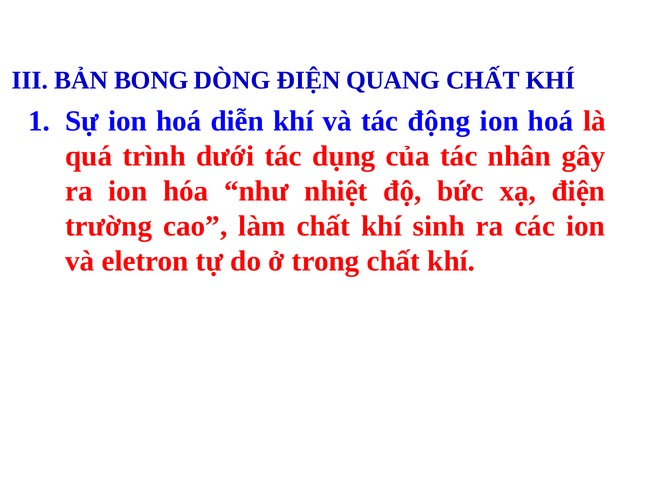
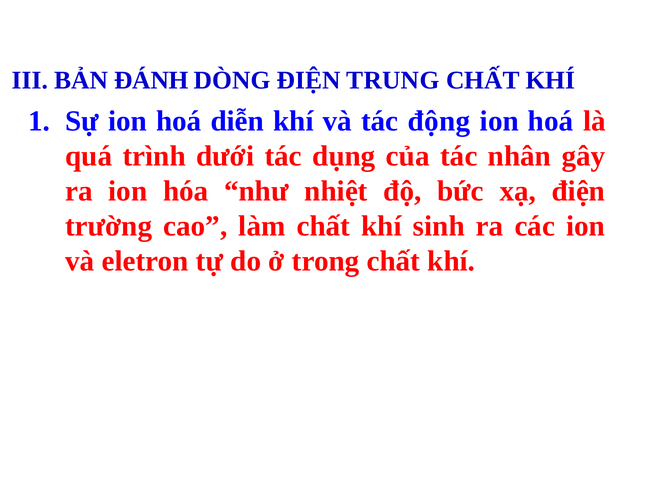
BONG: BONG -> ĐÁNH
QUANG: QUANG -> TRUNG
